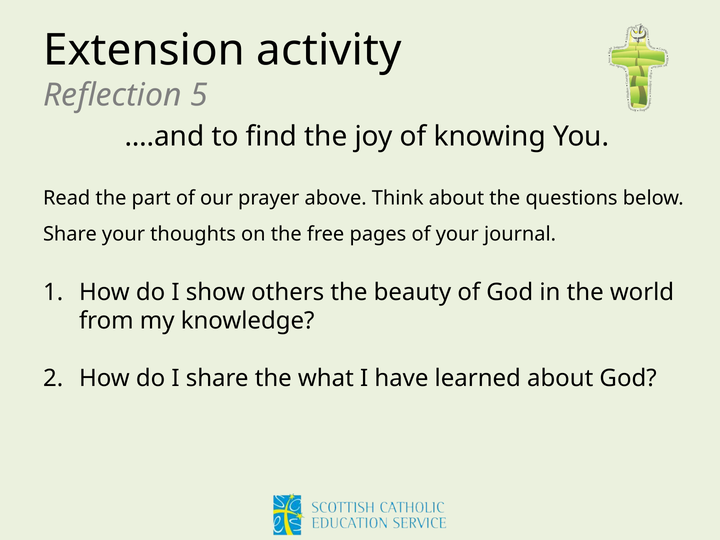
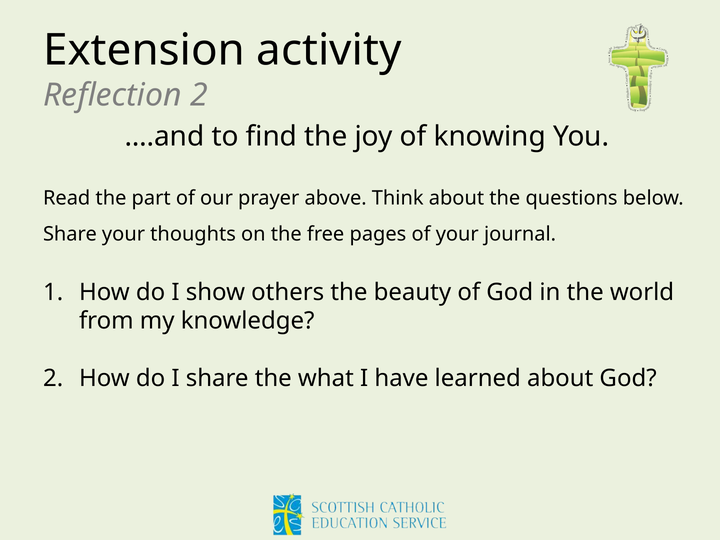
Reflection 5: 5 -> 2
